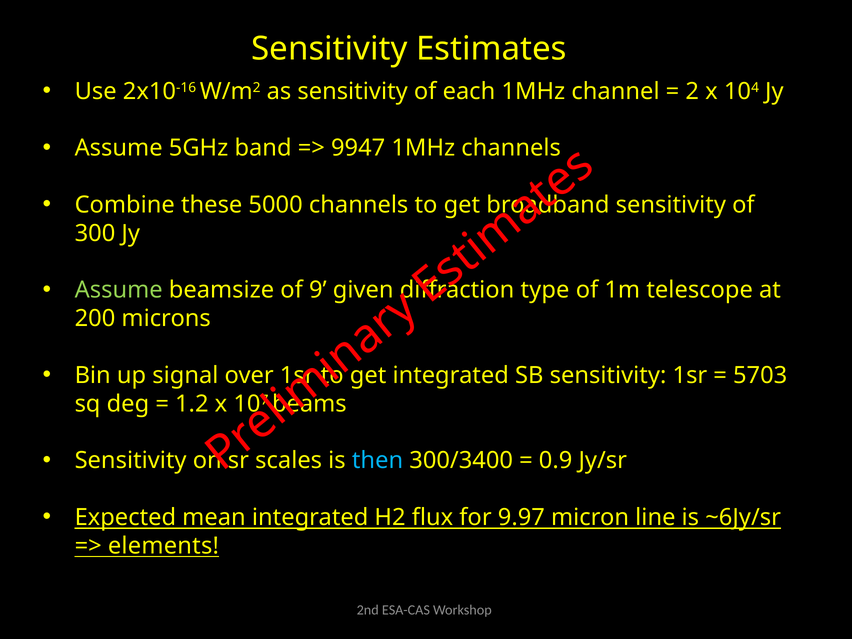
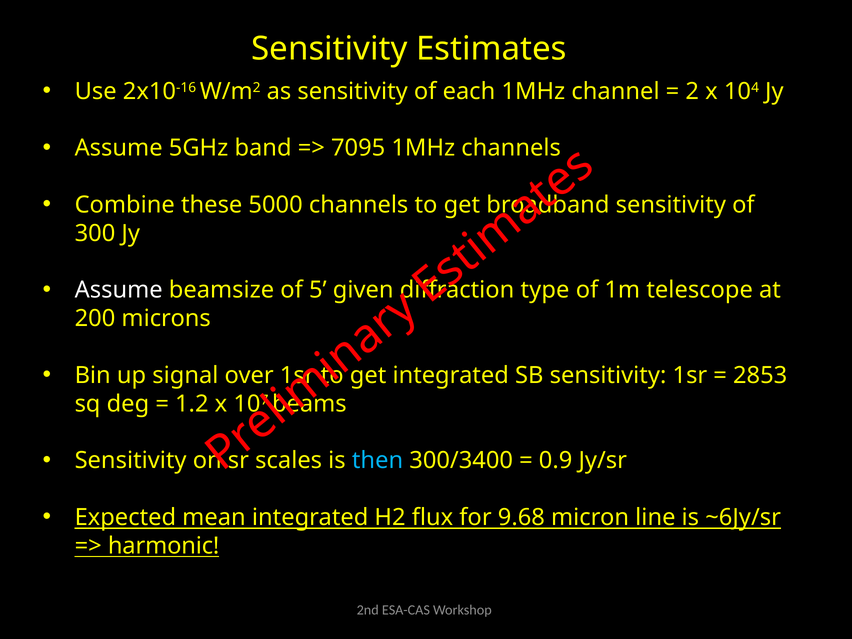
9947: 9947 -> 7095
Assume at (119, 290) colour: light green -> white
9: 9 -> 5
5703: 5703 -> 2853
9.97: 9.97 -> 9.68
elements: elements -> harmonic
